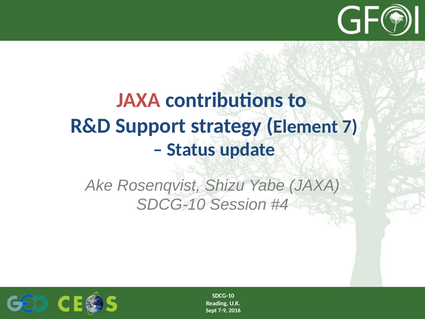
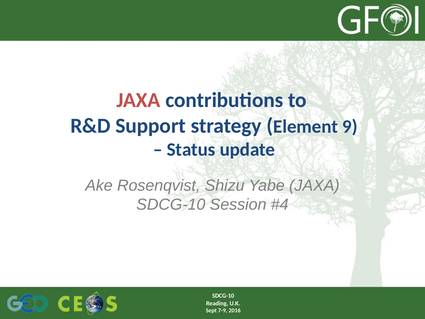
7: 7 -> 9
